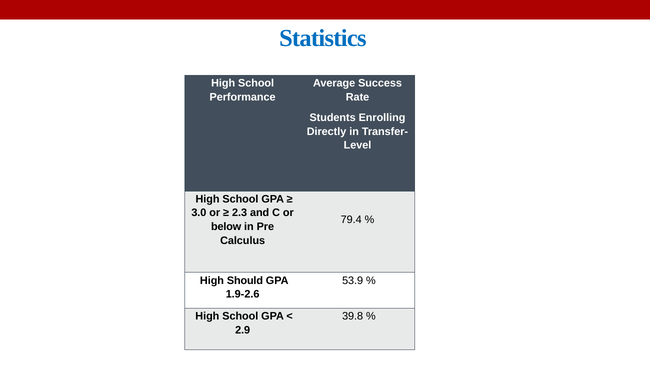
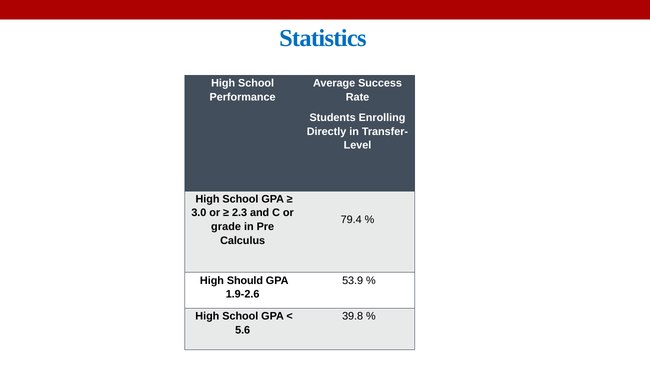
below: below -> grade
2.9: 2.9 -> 5.6
